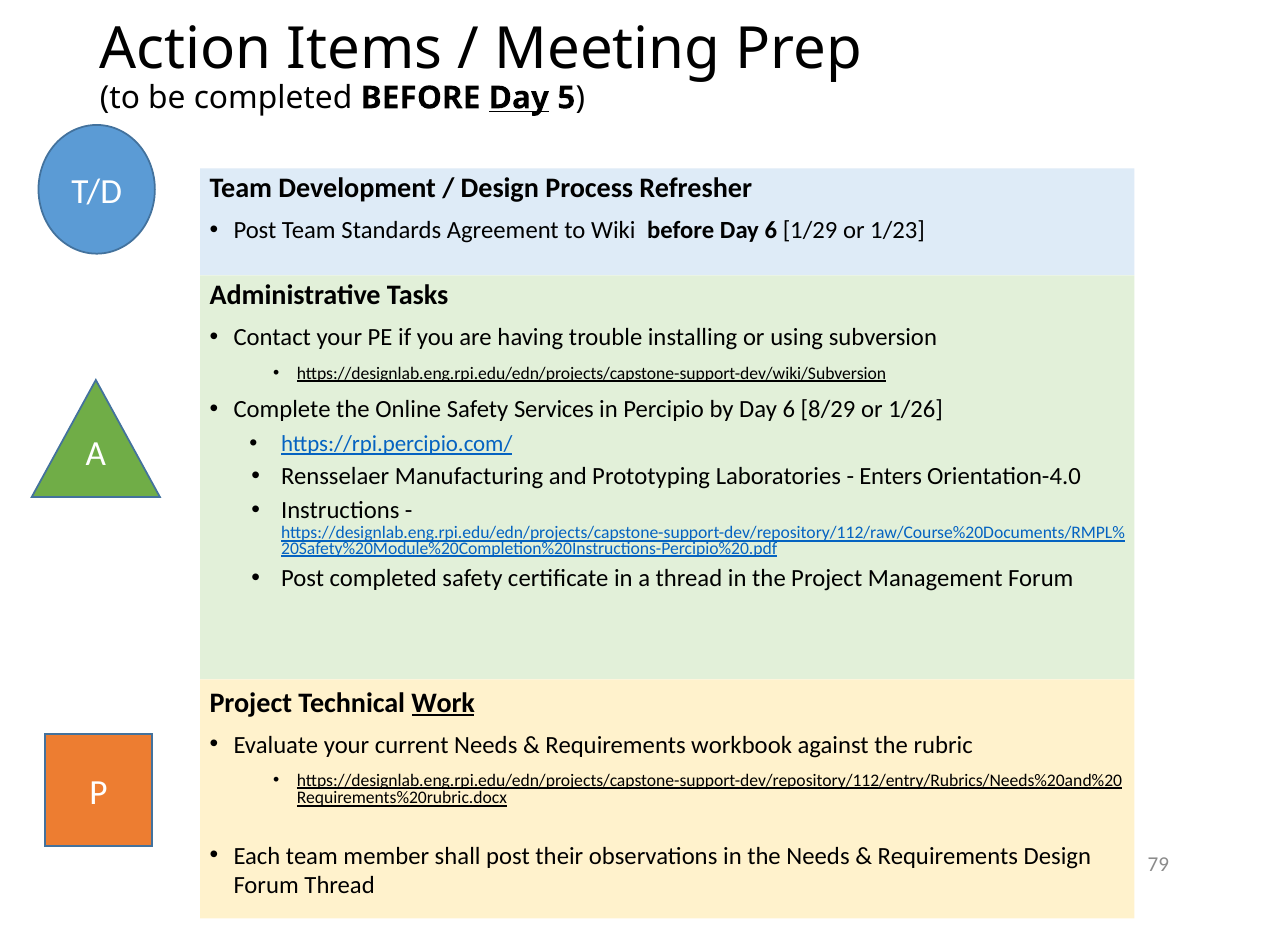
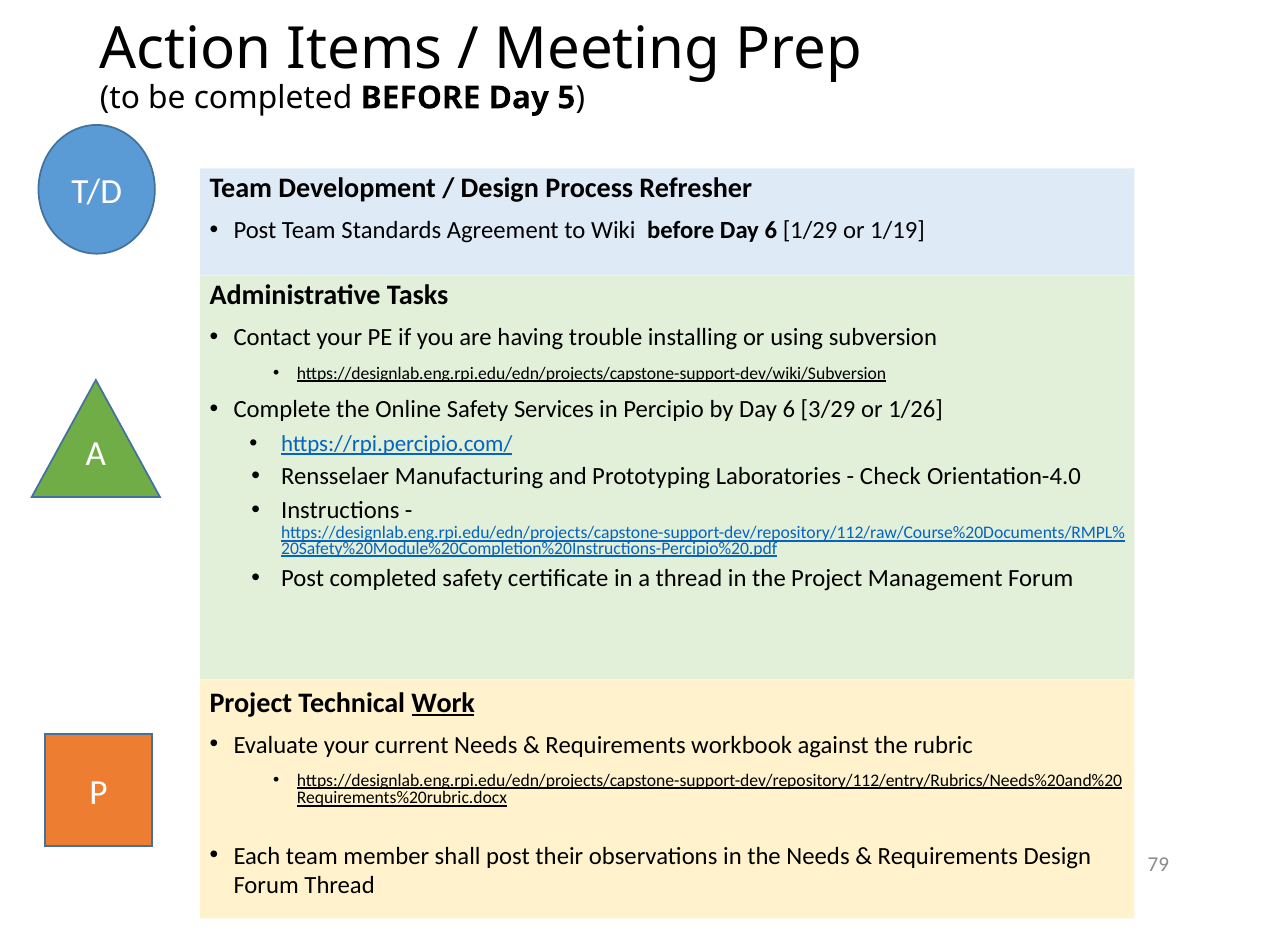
Day at (519, 98) underline: present -> none
1/23: 1/23 -> 1/19
8/29: 8/29 -> 3/29
Enters: Enters -> Check
